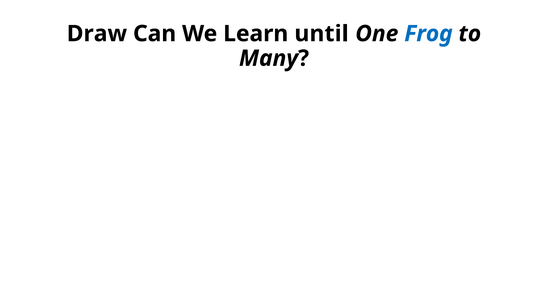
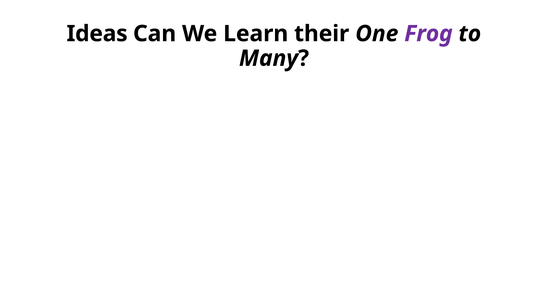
Draw: Draw -> Ideas
until: until -> their
Frog colour: blue -> purple
